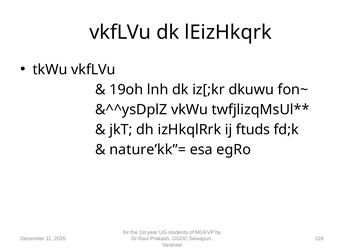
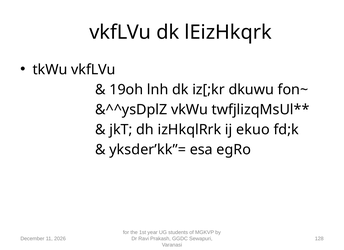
ftuds: ftuds -> ekuo
nature’kk”=: nature’kk”= -> yksder’kk”=
